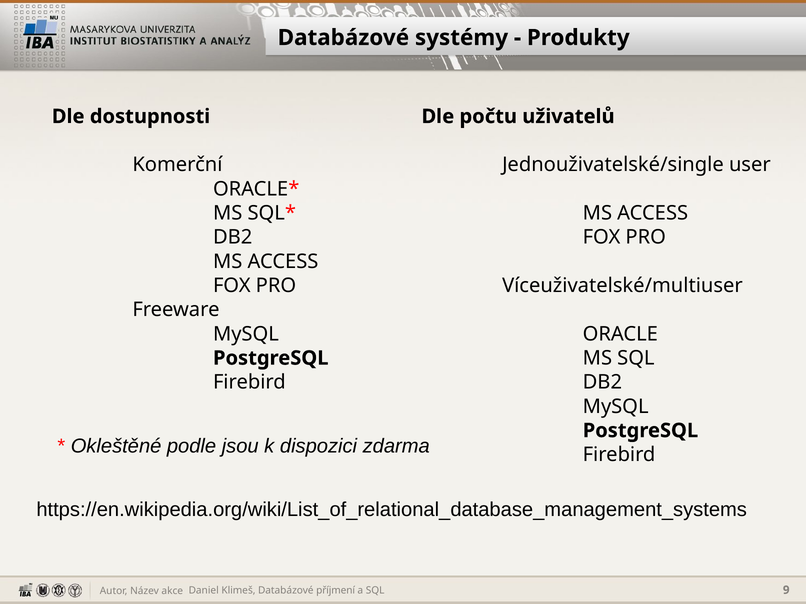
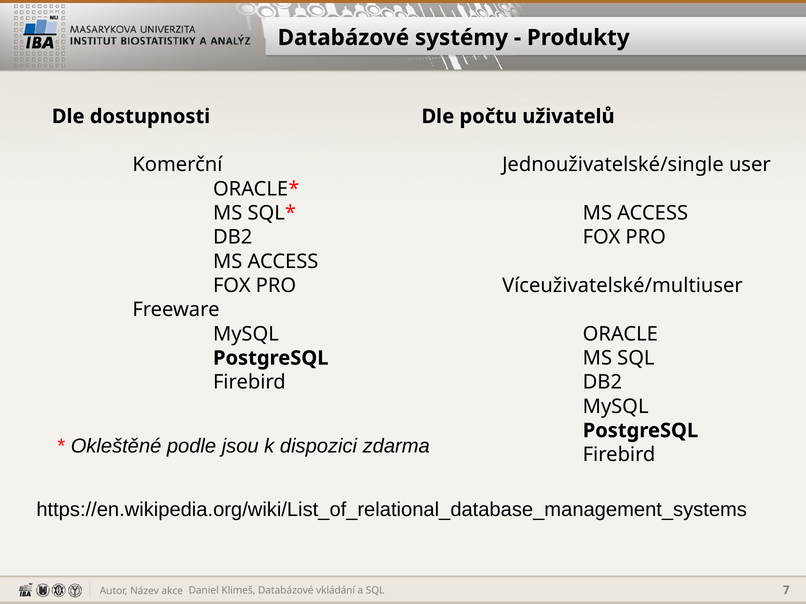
příjmení: příjmení -> vkládání
9: 9 -> 7
